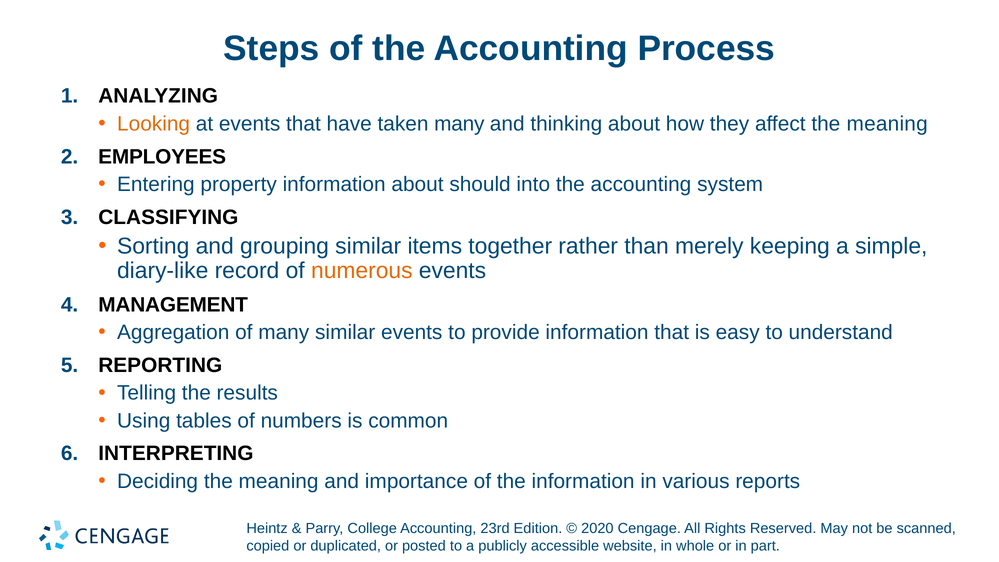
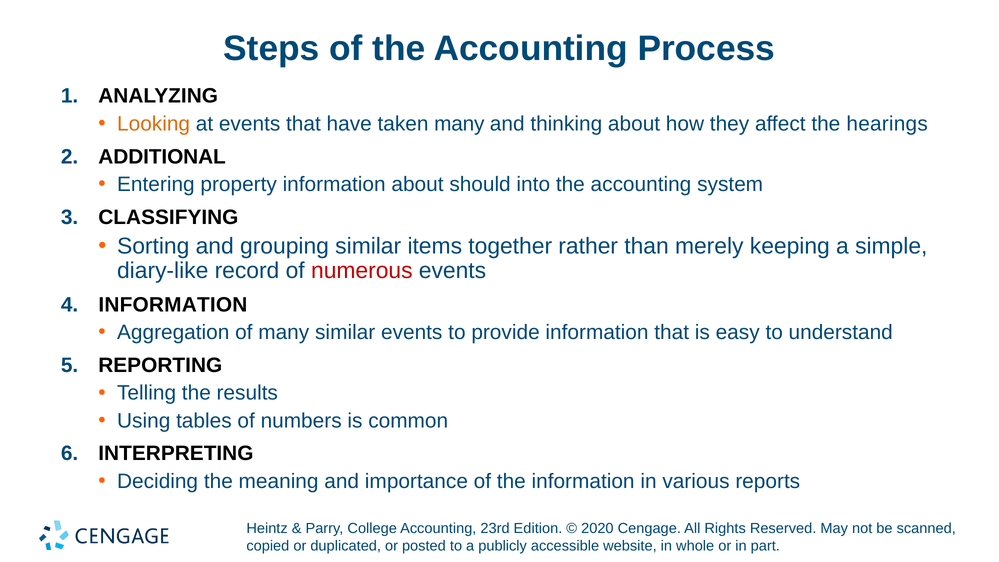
affect the meaning: meaning -> hearings
EMPLOYEES: EMPLOYEES -> ADDITIONAL
numerous colour: orange -> red
MANAGEMENT at (173, 305): MANAGEMENT -> INFORMATION
